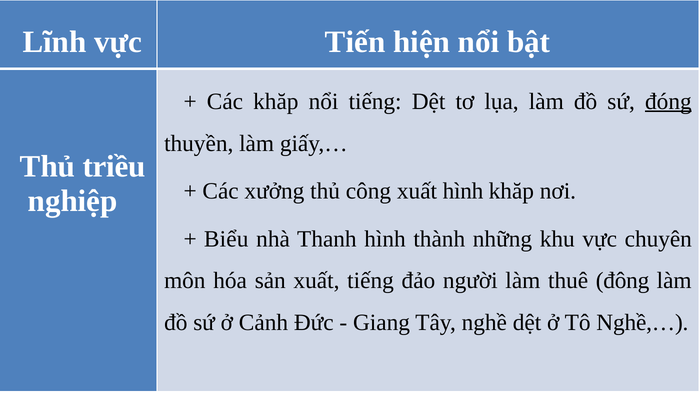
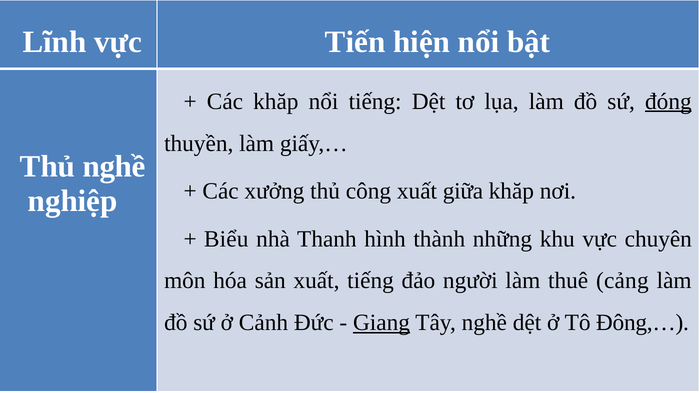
Thủ triều: triều -> nghề
xuất hình: hình -> giữa
đông: đông -> cảng
Giang underline: none -> present
Nghề,…: Nghề,… -> Đông,…
